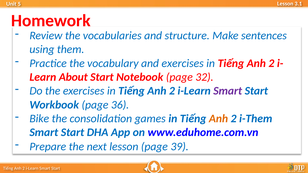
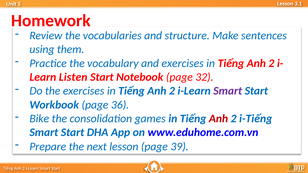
About: About -> Listen
Anh at (218, 119) colour: orange -> red
i-Them: i-Them -> i-Tiếng
